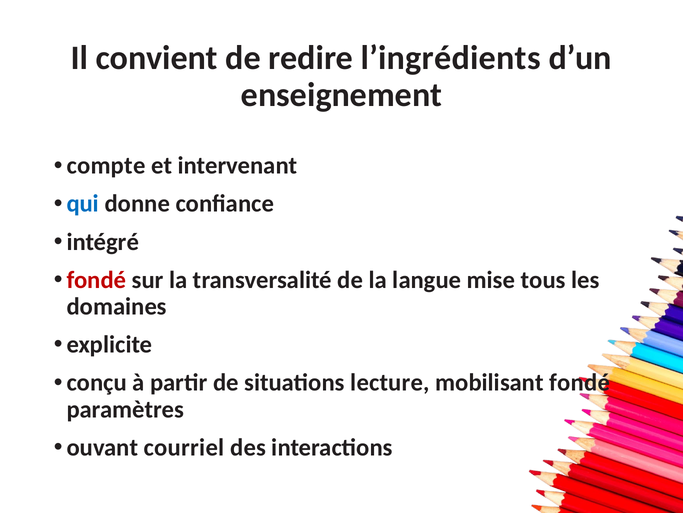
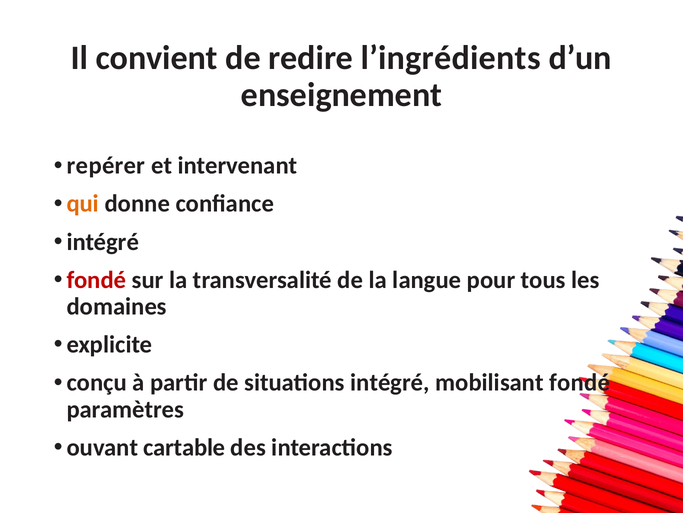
compte: compte -> repérer
qui colour: blue -> orange
mise: mise -> pour
situations lecture: lecture -> intégré
courriel: courriel -> cartable
